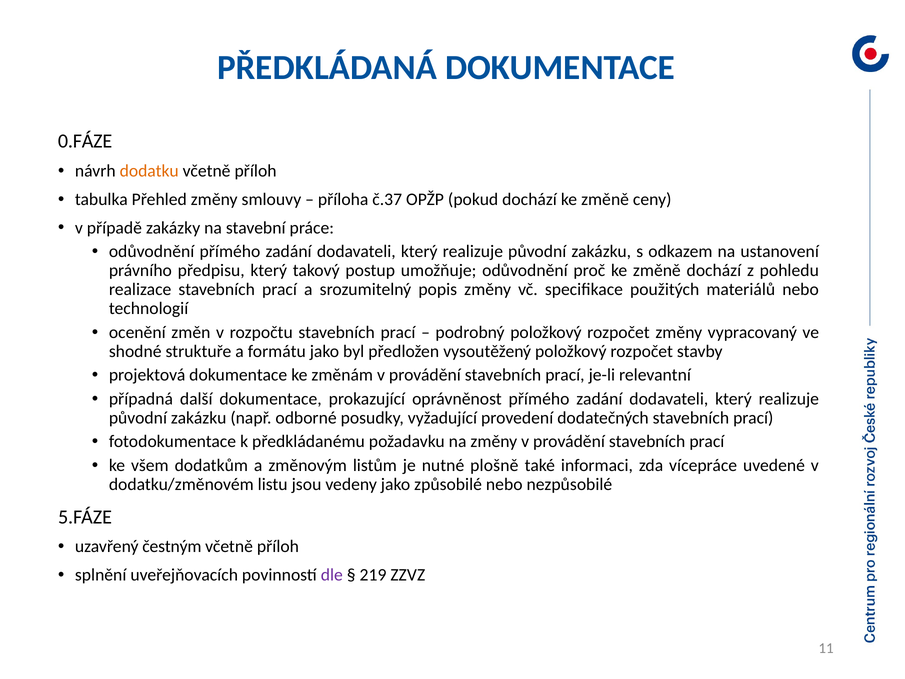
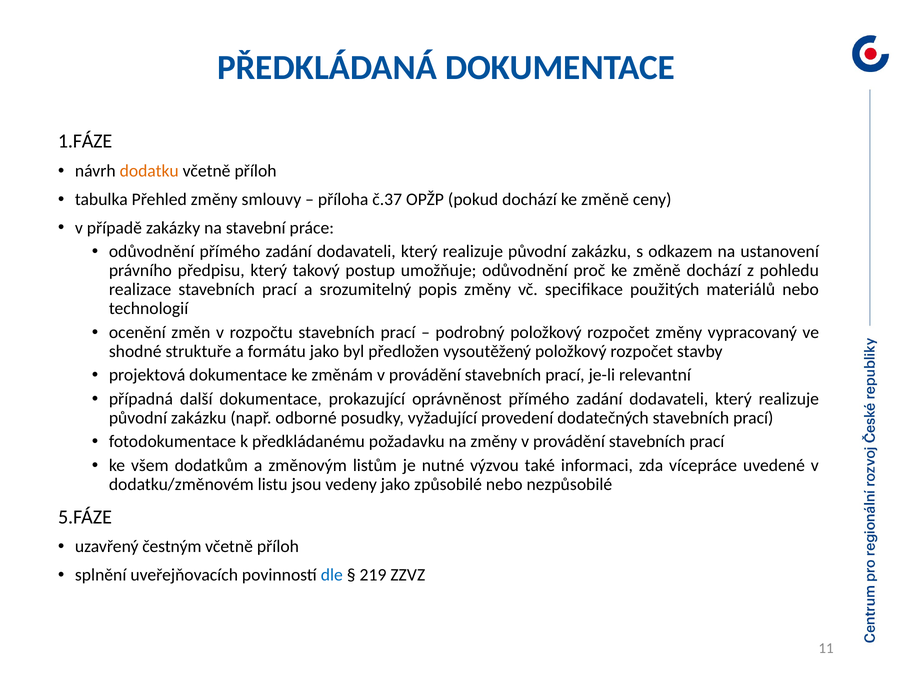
0.FÁZE: 0.FÁZE -> 1.FÁZE
plošně: plošně -> výzvou
dle colour: purple -> blue
